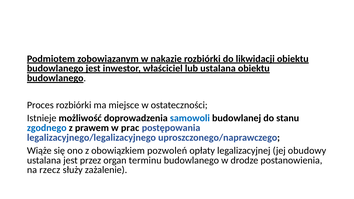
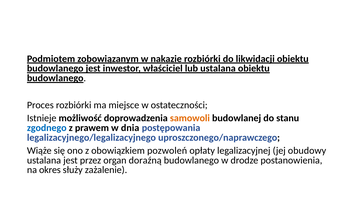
samowoli colour: blue -> orange
prac: prac -> dnia
terminu: terminu -> doraźną
rzecz: rzecz -> okres
